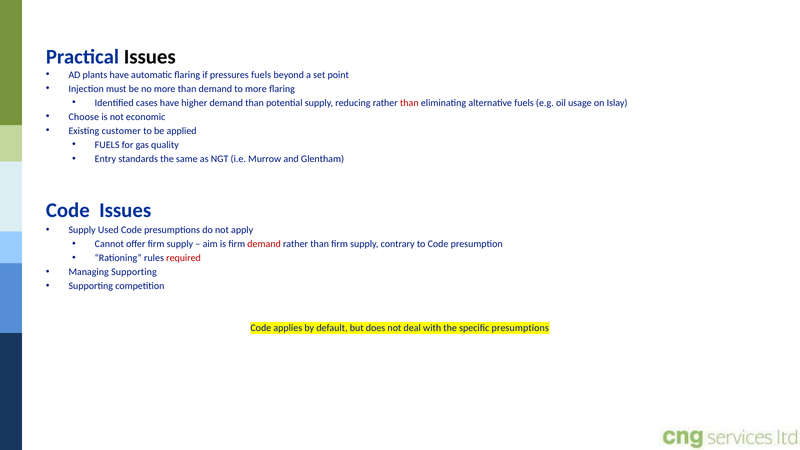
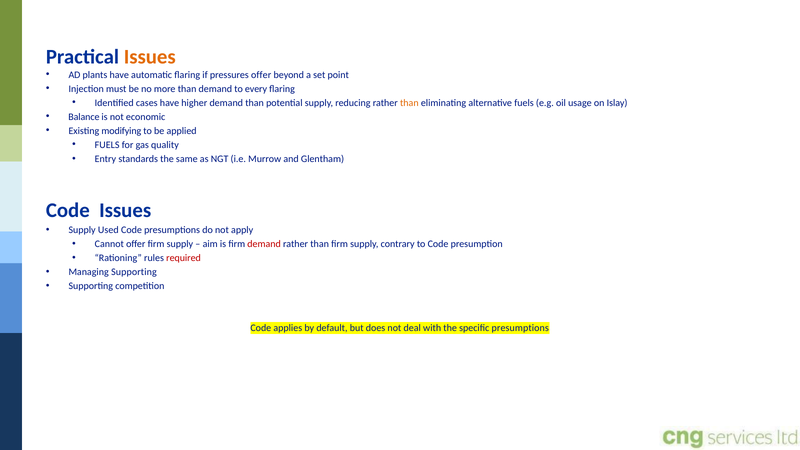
Issues at (150, 57) colour: black -> orange
pressures fuels: fuels -> offer
to more: more -> every
than at (409, 103) colour: red -> orange
Choose: Choose -> Balance
customer: customer -> modifying
